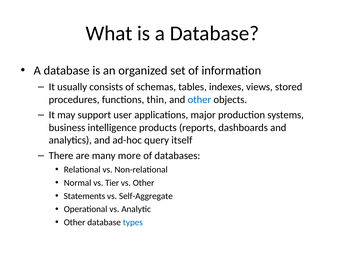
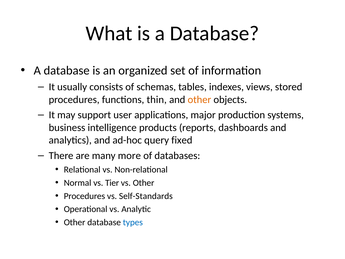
other at (199, 99) colour: blue -> orange
itself: itself -> fixed
Statements at (84, 196): Statements -> Procedures
Self-Aggregate: Self-Aggregate -> Self-Standards
